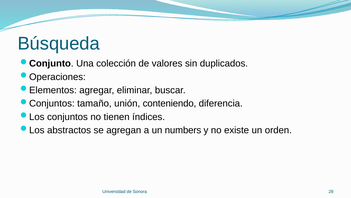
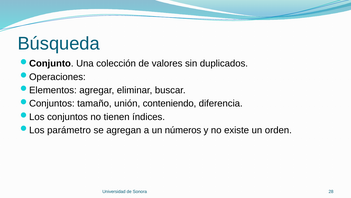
abstractos: abstractos -> parámetro
numbers: numbers -> números
